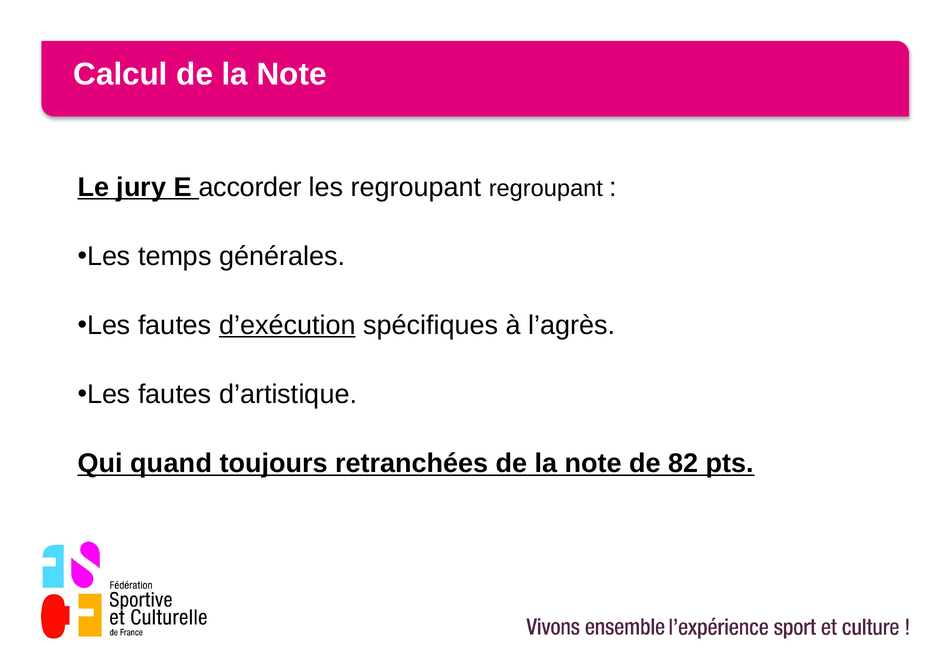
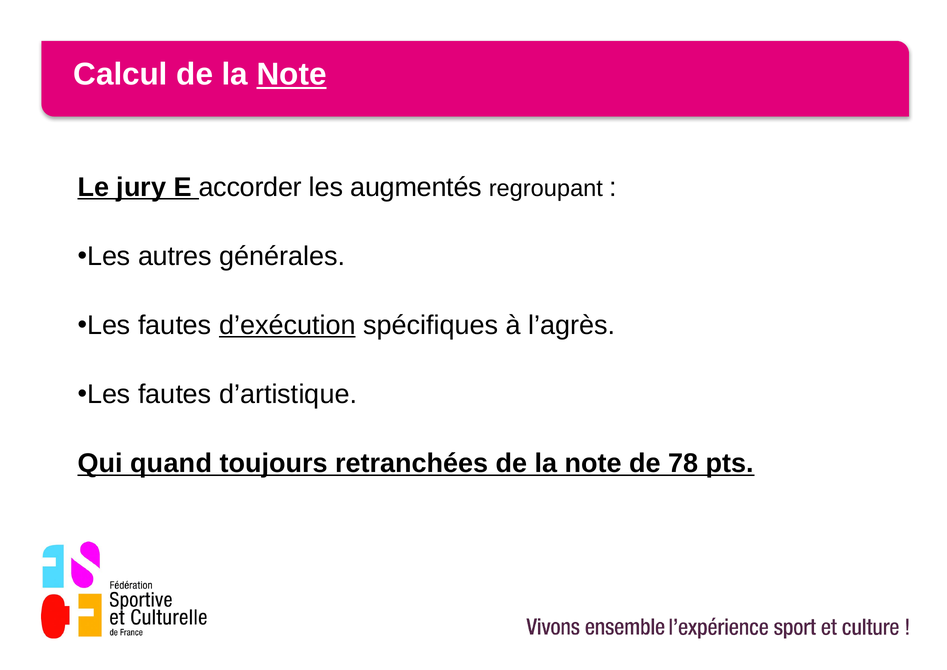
Note at (292, 74) underline: none -> present
les regroupant: regroupant -> augmentés
temps: temps -> autres
82: 82 -> 78
